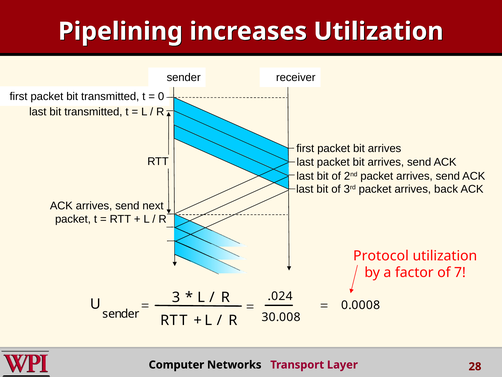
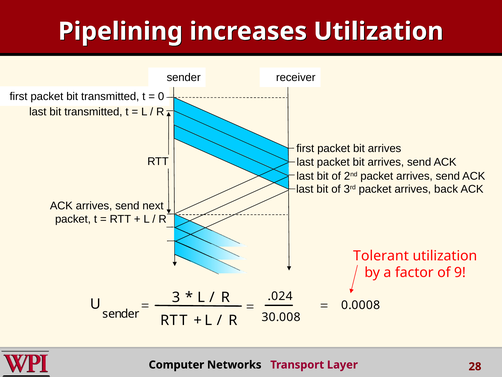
Protocol: Protocol -> Tolerant
7: 7 -> 9
